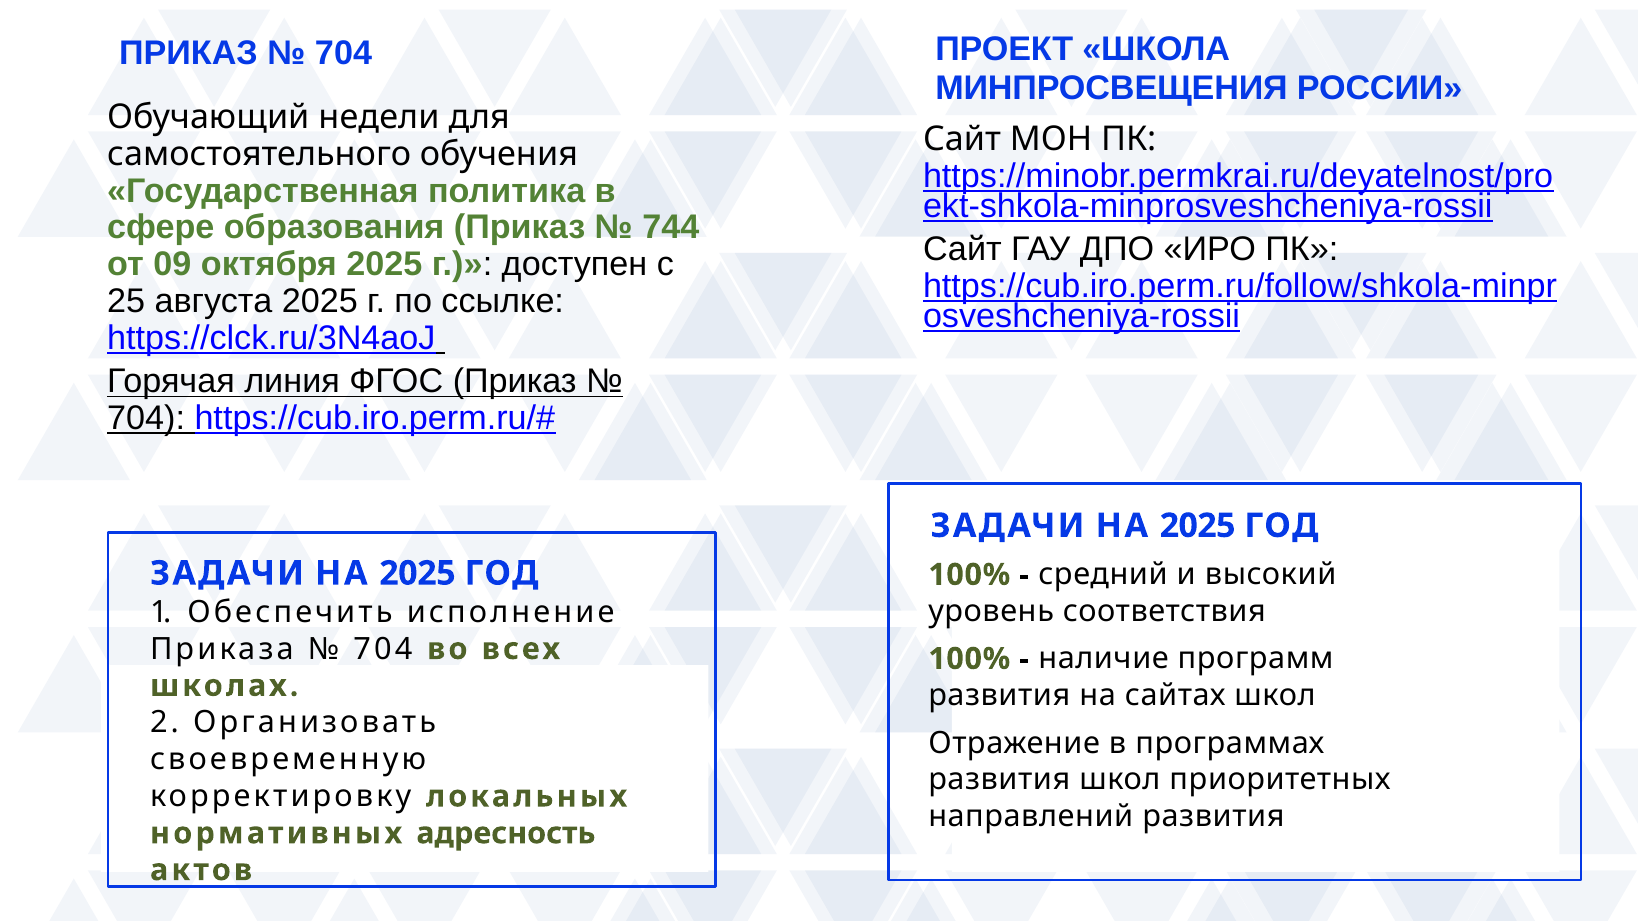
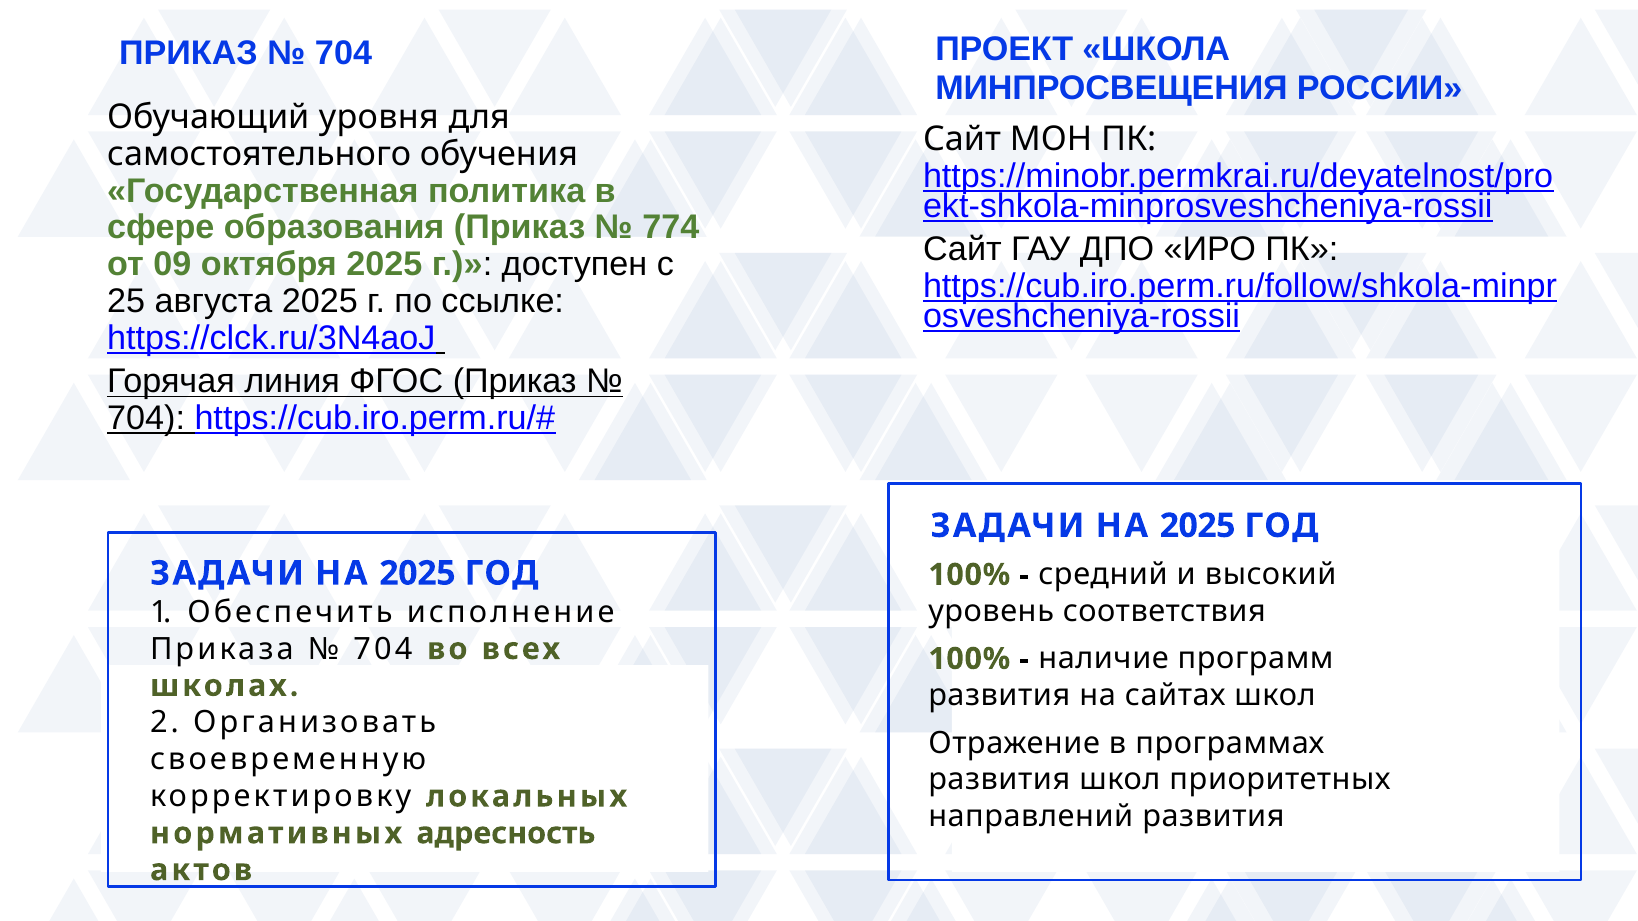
недели: недели -> уровня
744: 744 -> 774
